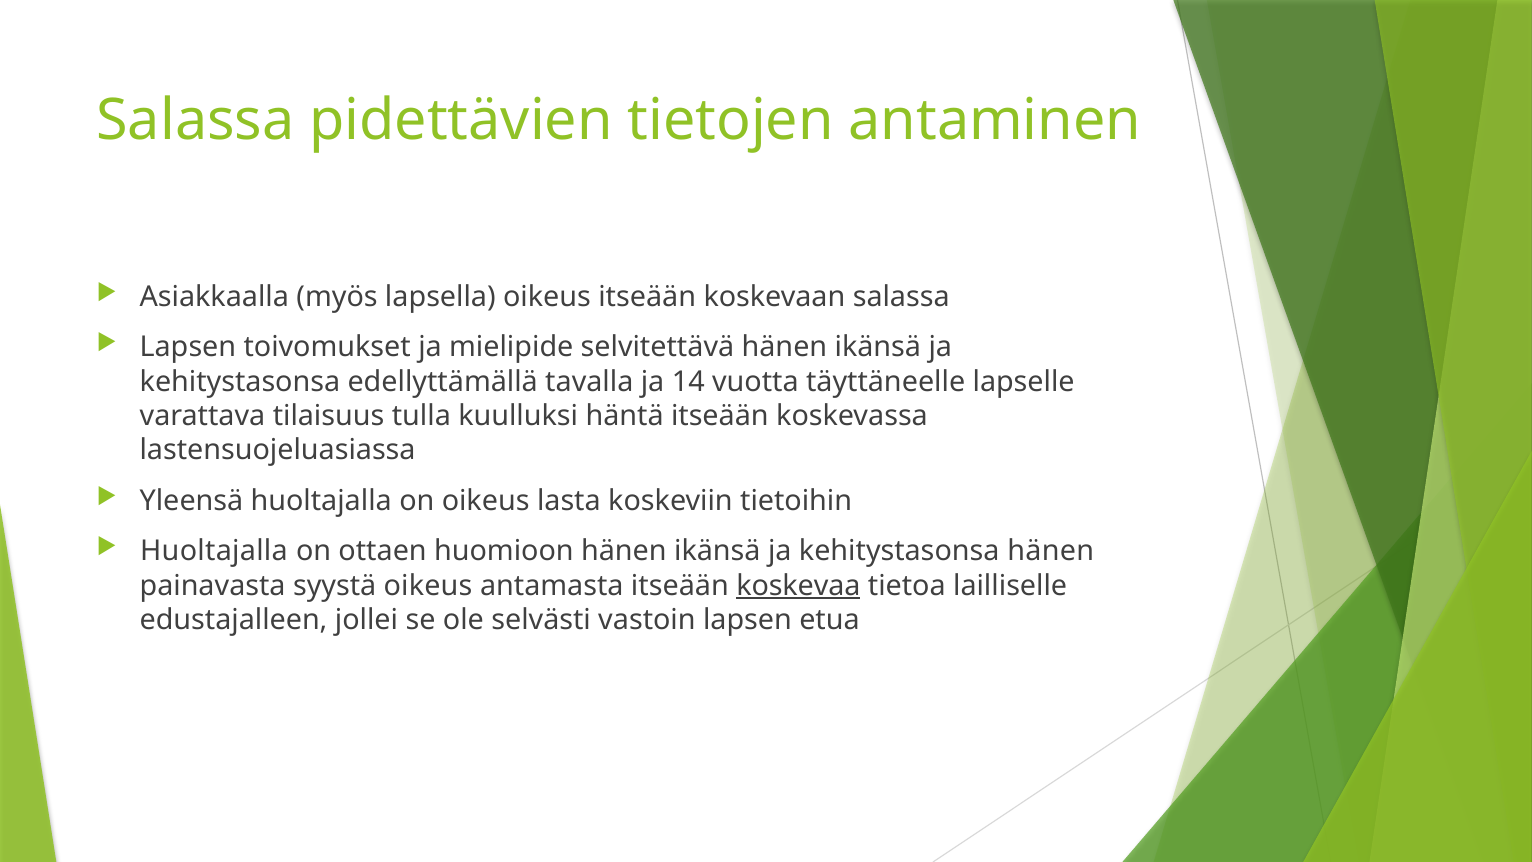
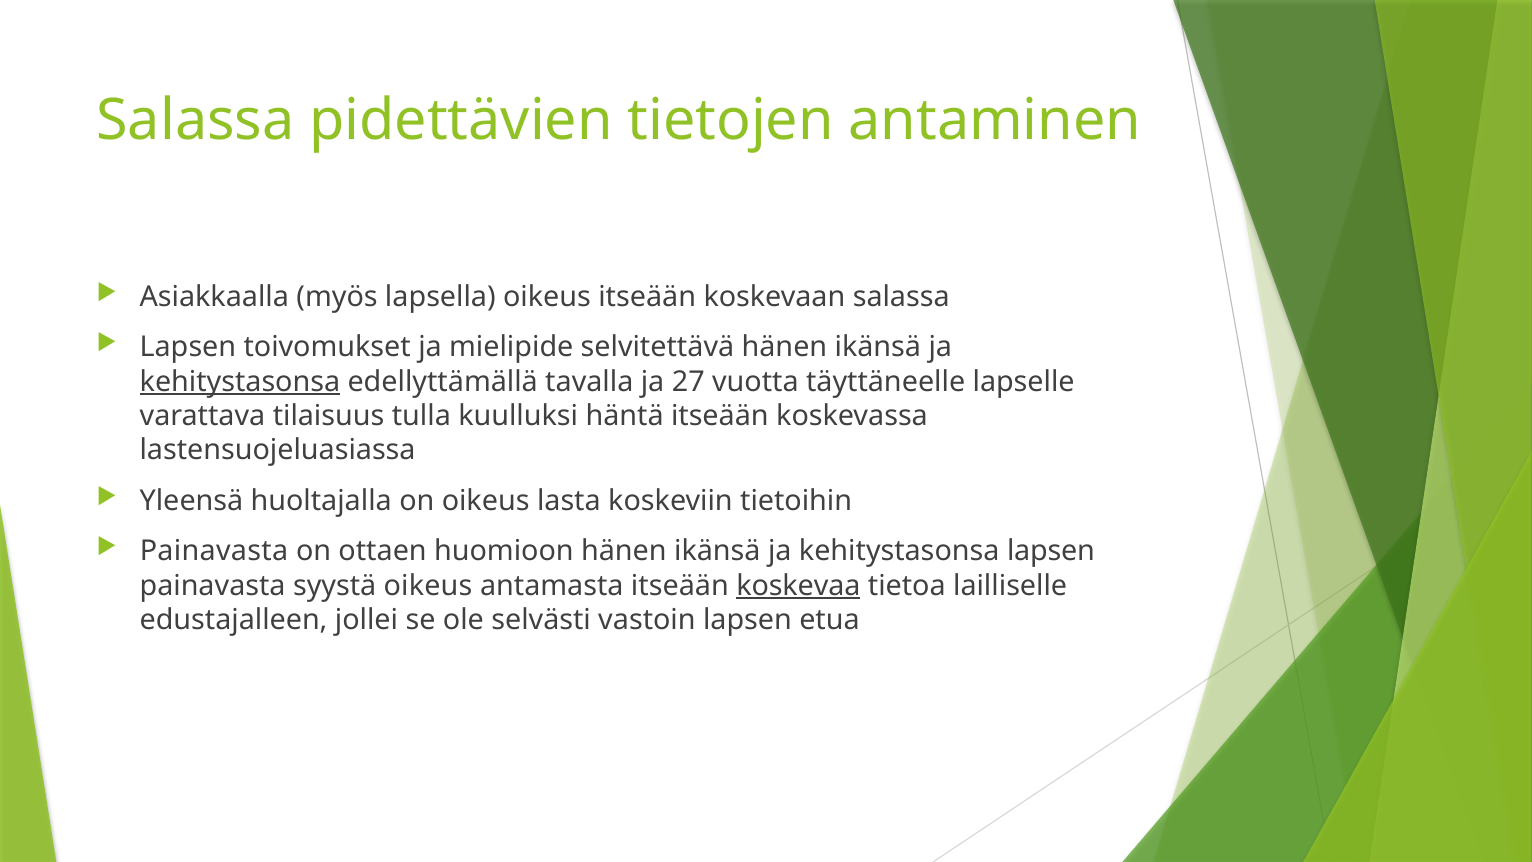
kehitystasonsa at (240, 381) underline: none -> present
14: 14 -> 27
Huoltajalla at (214, 551): Huoltajalla -> Painavasta
kehitystasonsa hänen: hänen -> lapsen
